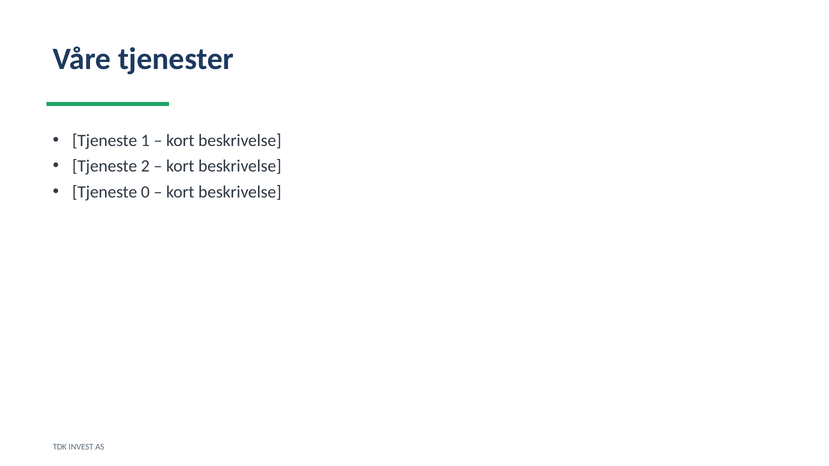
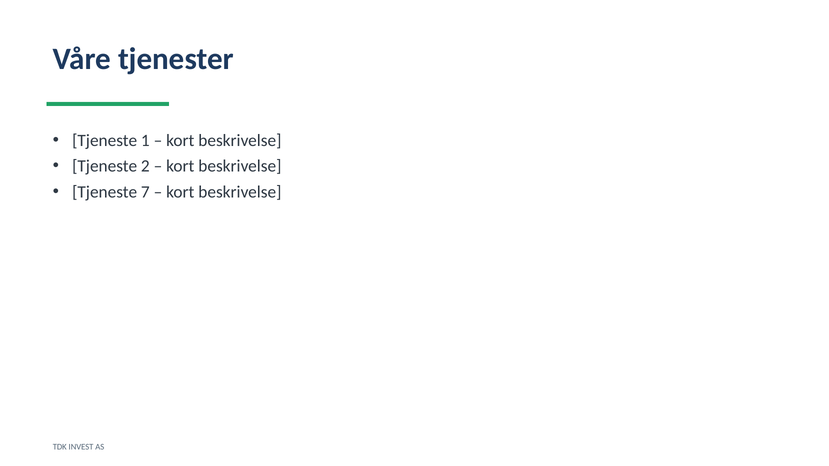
0: 0 -> 7
